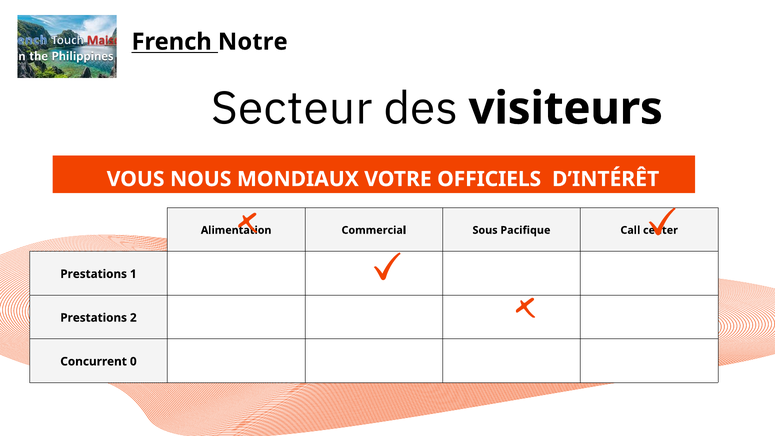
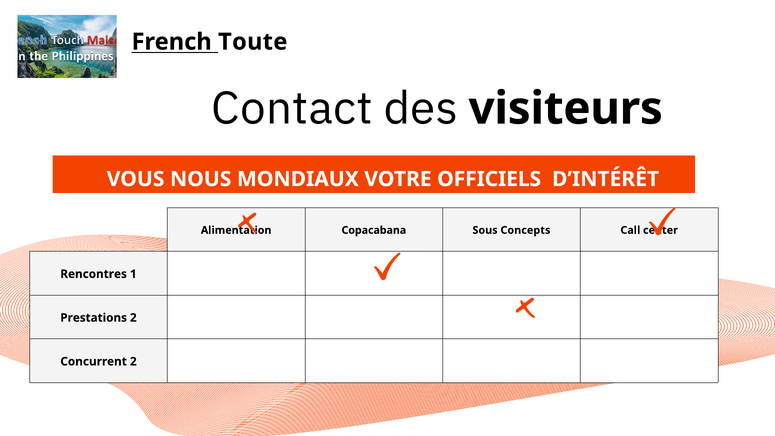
Notre: Notre -> Toute
Secteur: Secteur -> Contact
Commercial: Commercial -> Copacabana
Pacifique: Pacifique -> Concepts
Prestations at (94, 274): Prestations -> Rencontres
Concurrent 0: 0 -> 2
